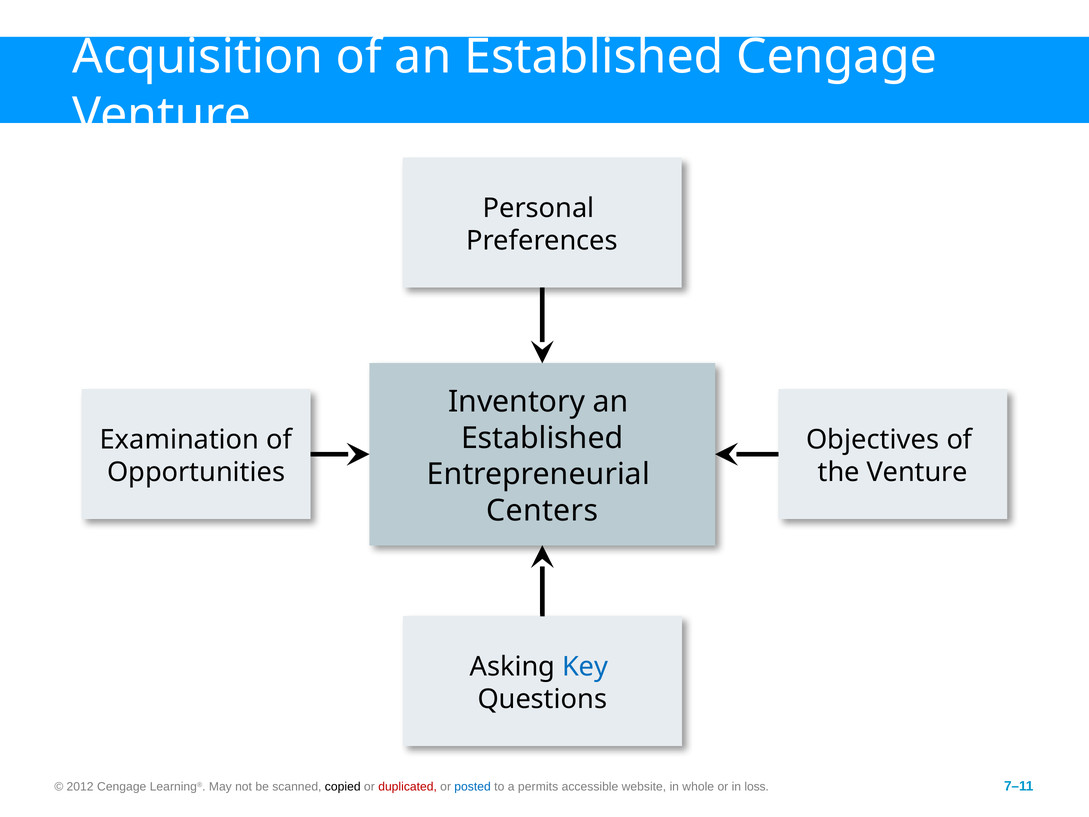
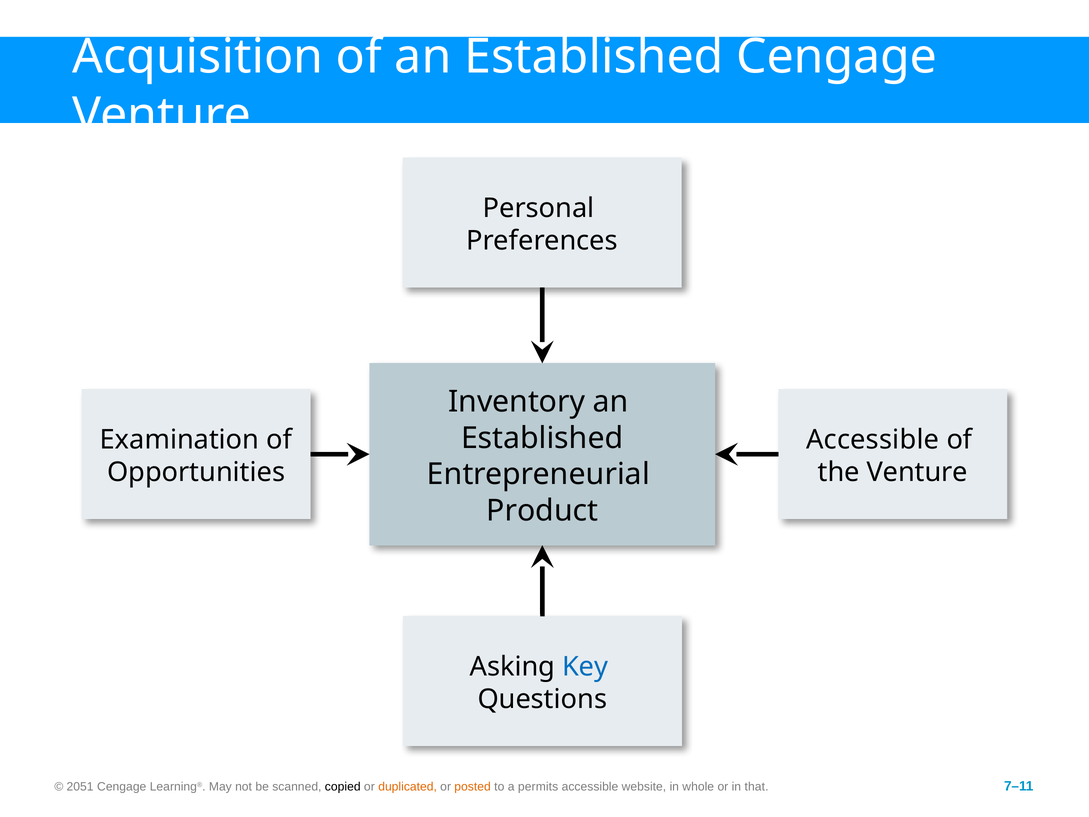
Objectives at (873, 440): Objectives -> Accessible
Centers: Centers -> Product
2012: 2012 -> 2051
duplicated colour: red -> orange
posted colour: blue -> orange
loss: loss -> that
